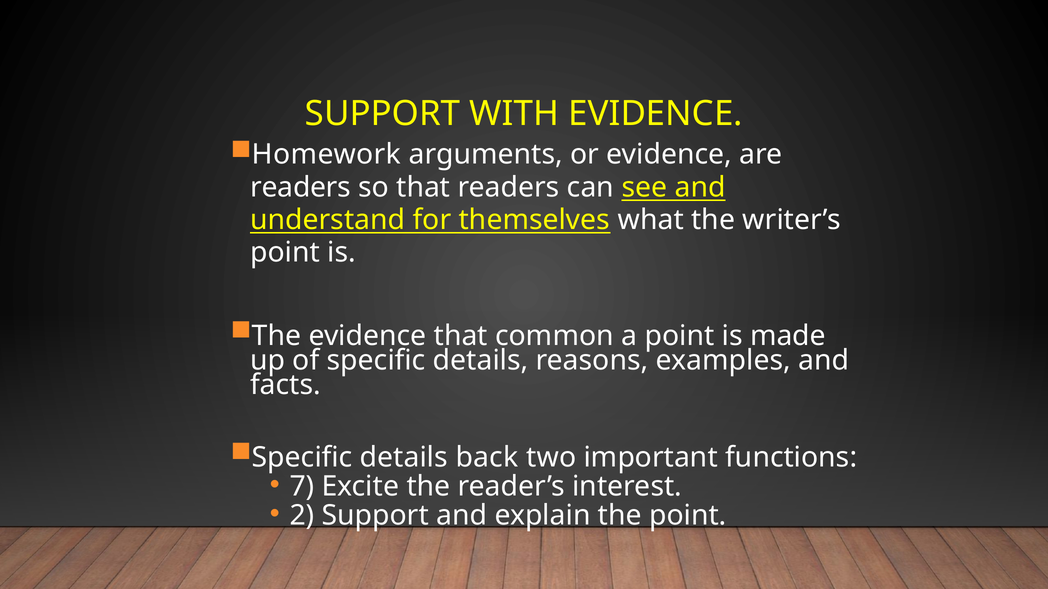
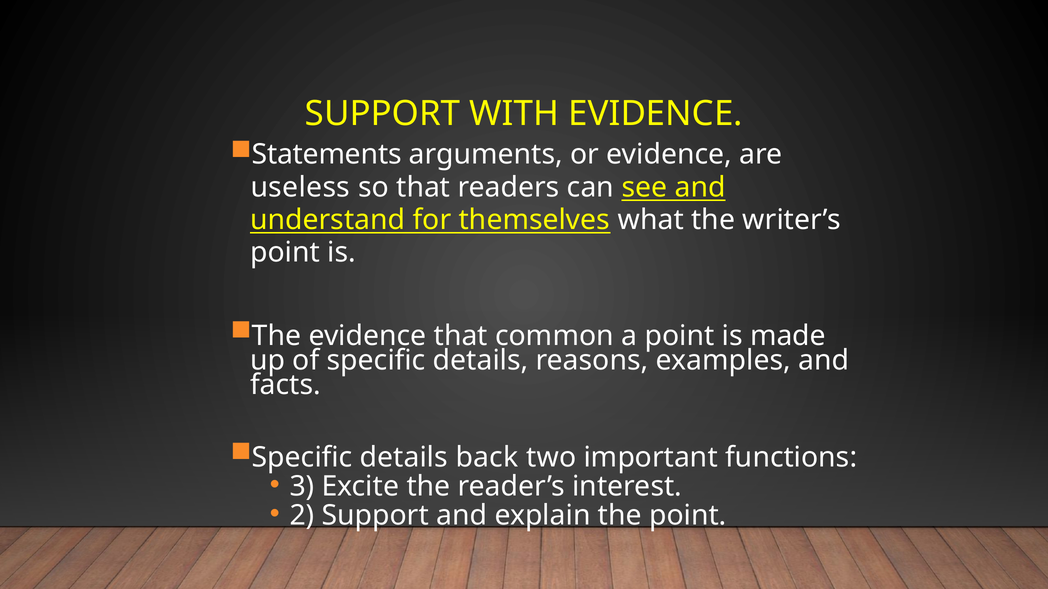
Homework: Homework -> Statements
readers at (301, 187): readers -> useless
7: 7 -> 3
